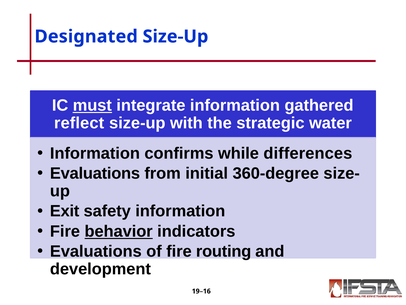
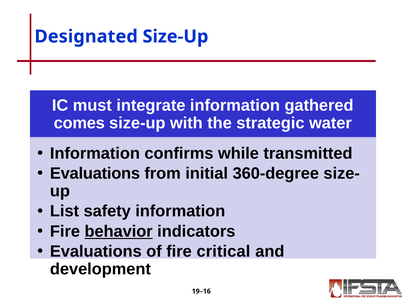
must underline: present -> none
reflect: reflect -> comes
differences: differences -> transmitted
Exit: Exit -> List
routing: routing -> critical
